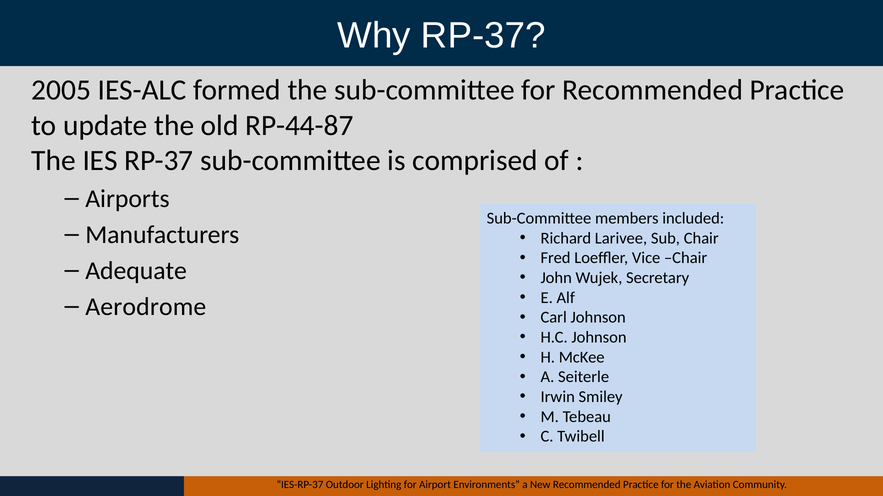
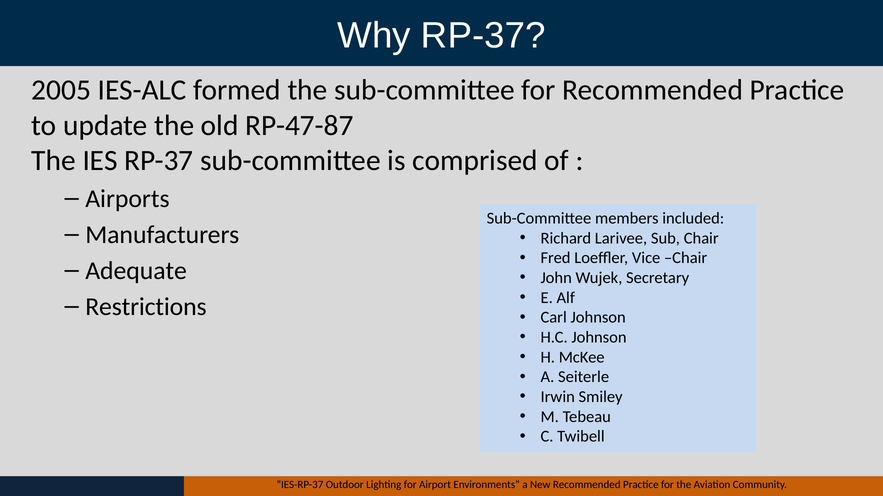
RP-44-87: RP-44-87 -> RP-47-87
Aerodrome: Aerodrome -> Restrictions
